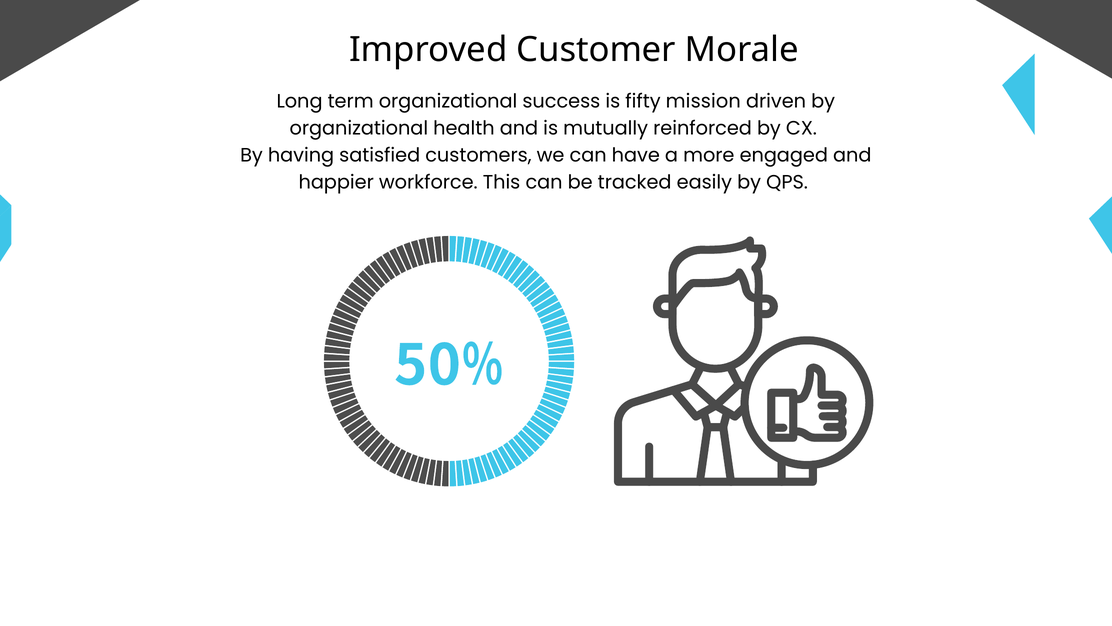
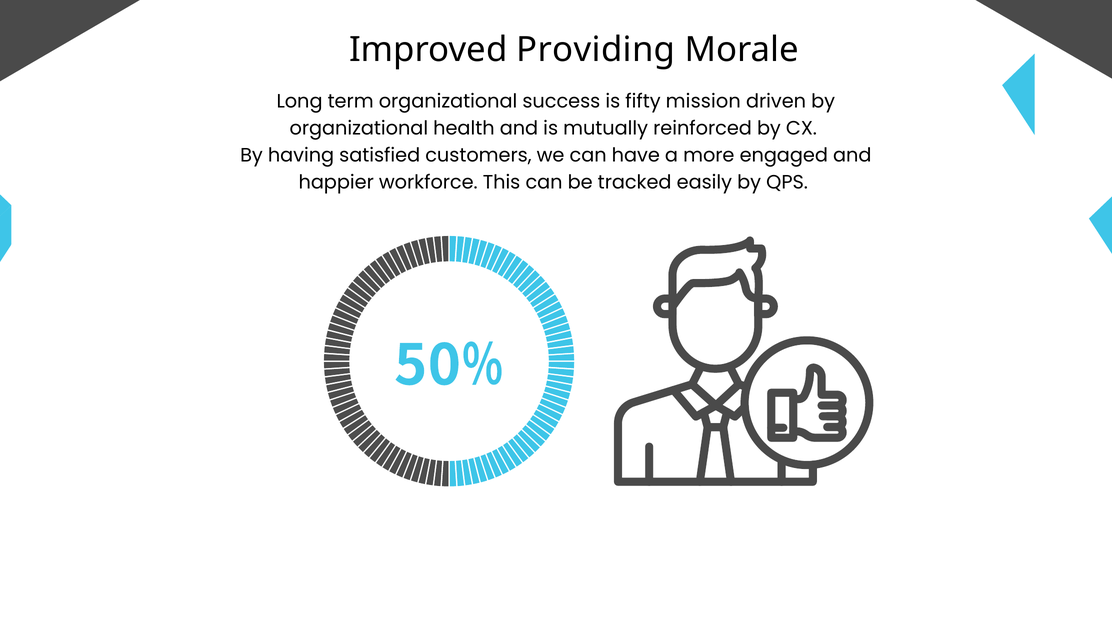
Customer: Customer -> Providing
